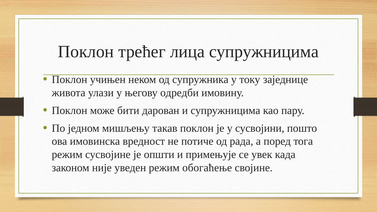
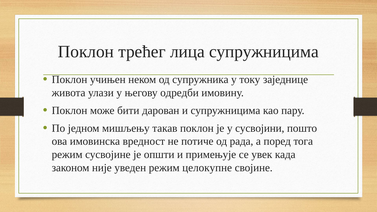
обогаћење: обогаћење -> целокупне
